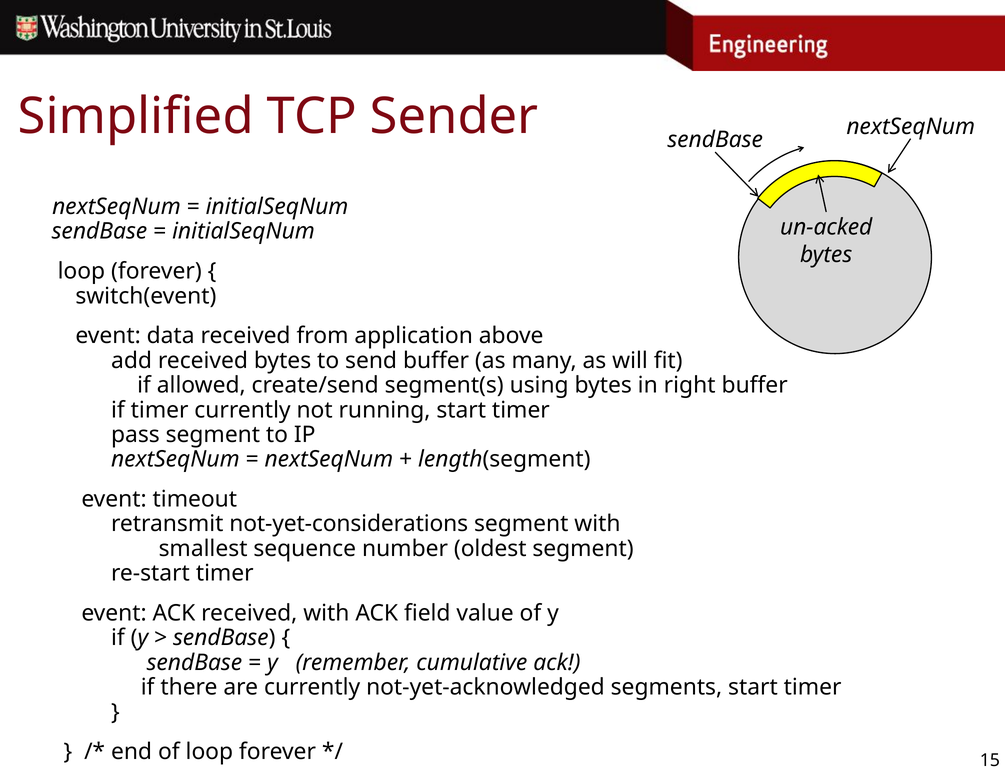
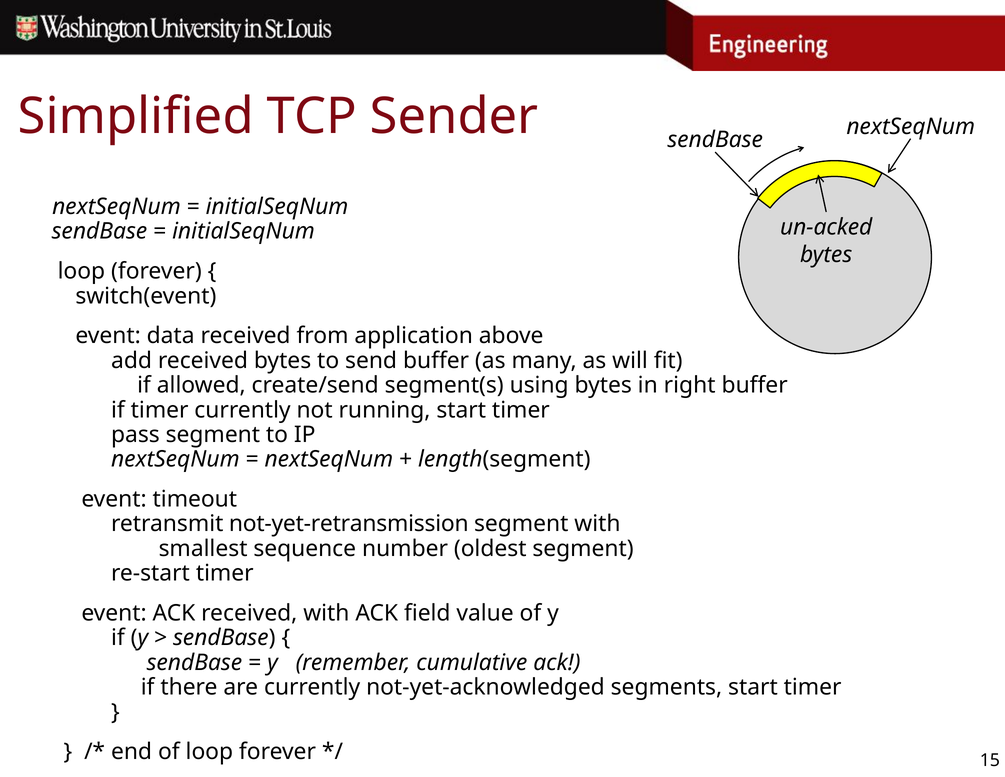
not-yet-considerations: not-yet-considerations -> not-yet-retransmission
